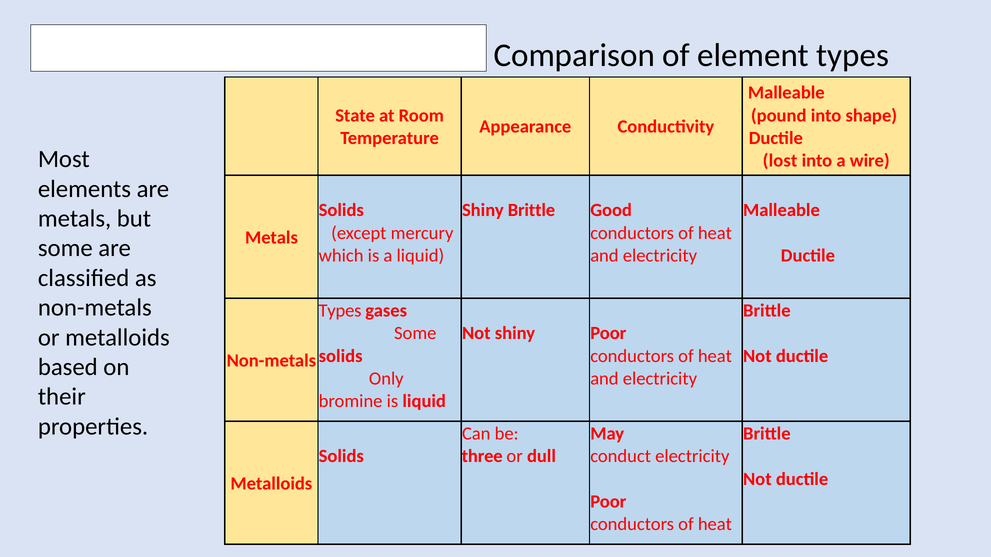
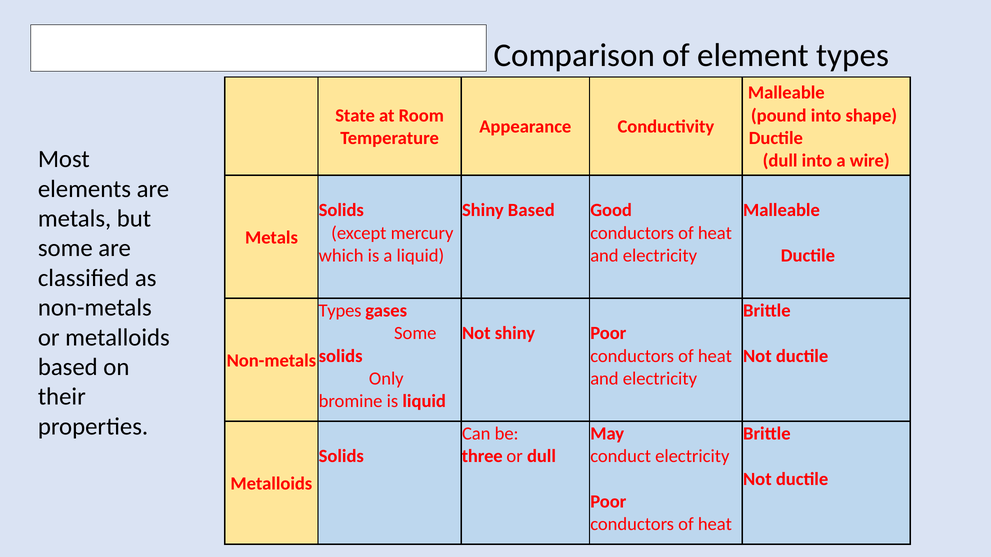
lost at (780, 161): lost -> dull
Shiny Brittle: Brittle -> Based
